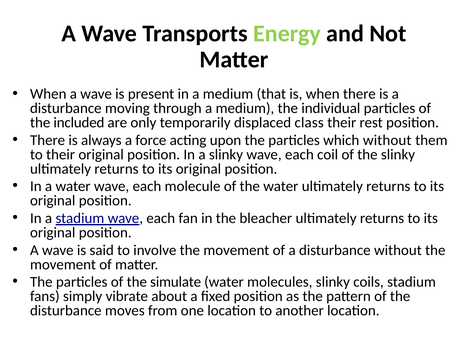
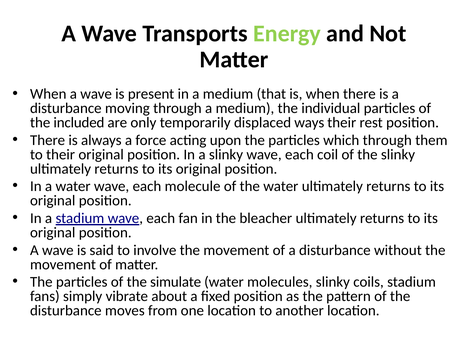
class: class -> ways
which without: without -> through
